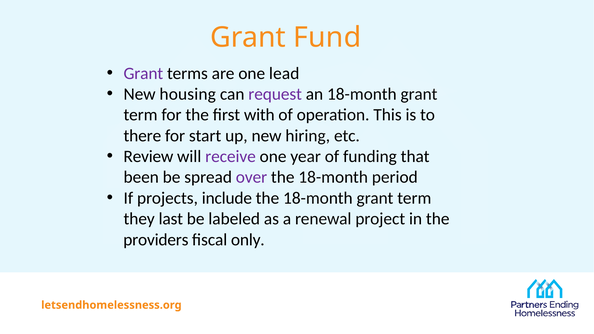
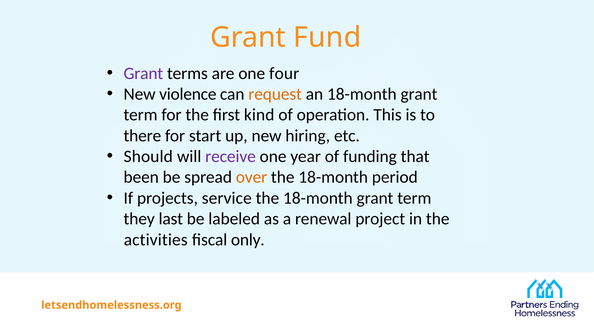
lead: lead -> four
housing: housing -> violence
request colour: purple -> orange
with: with -> kind
Review: Review -> Should
over colour: purple -> orange
include: include -> service
providers: providers -> activities
